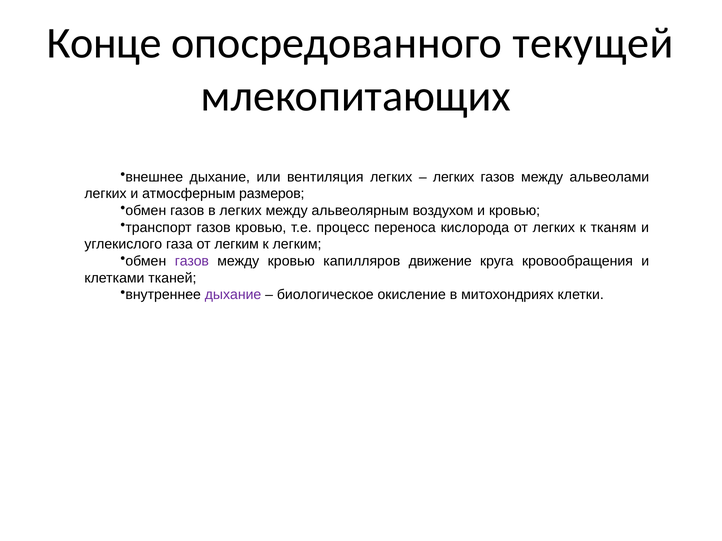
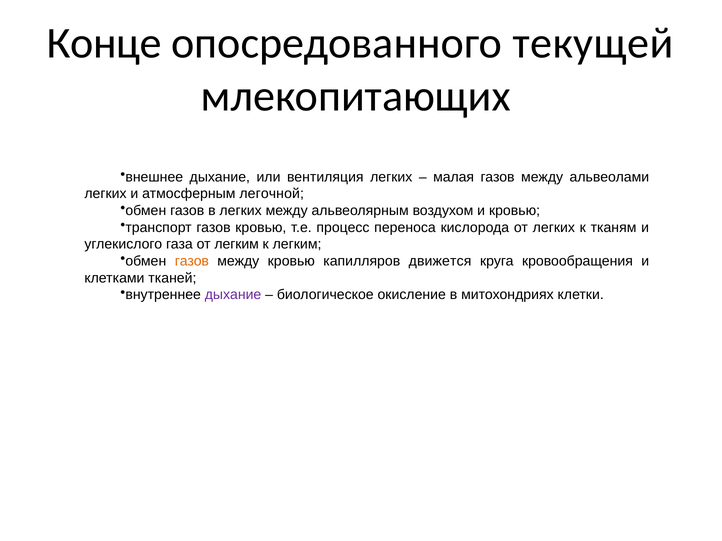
легких at (454, 177): легких -> малая
размеров: размеров -> легочной
газов at (192, 261) colour: purple -> orange
движение: движение -> движется
